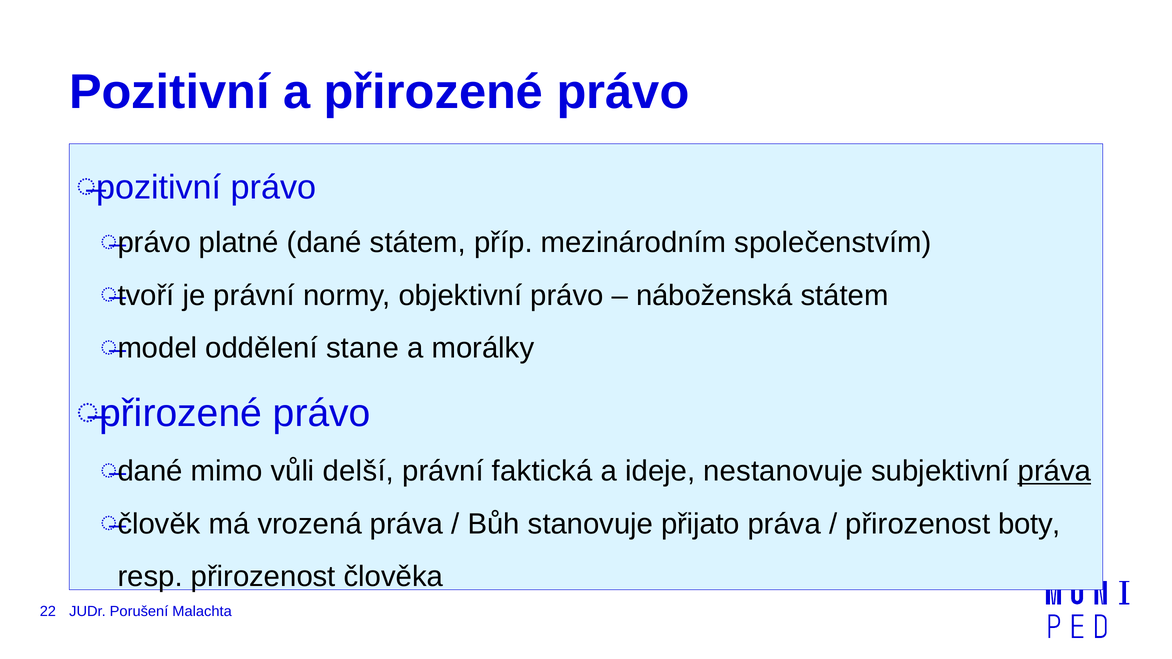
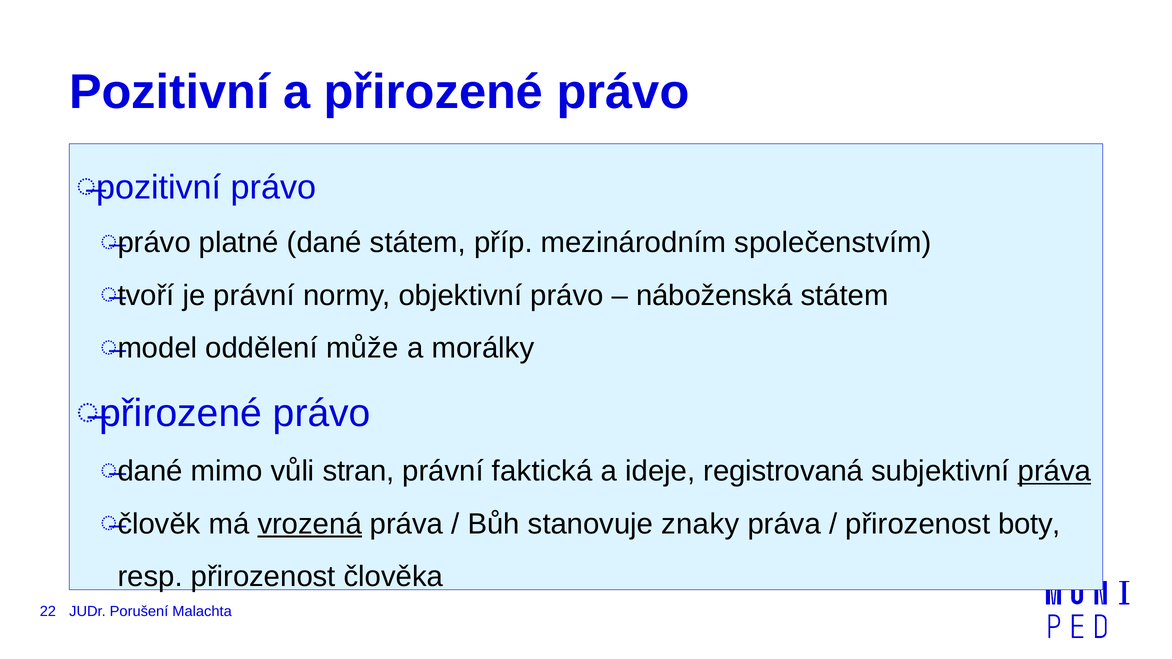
stane: stane -> může
delší: delší -> stran
nestanovuje: nestanovuje -> registrovaná
vrozená underline: none -> present
přijato: přijato -> znaky
